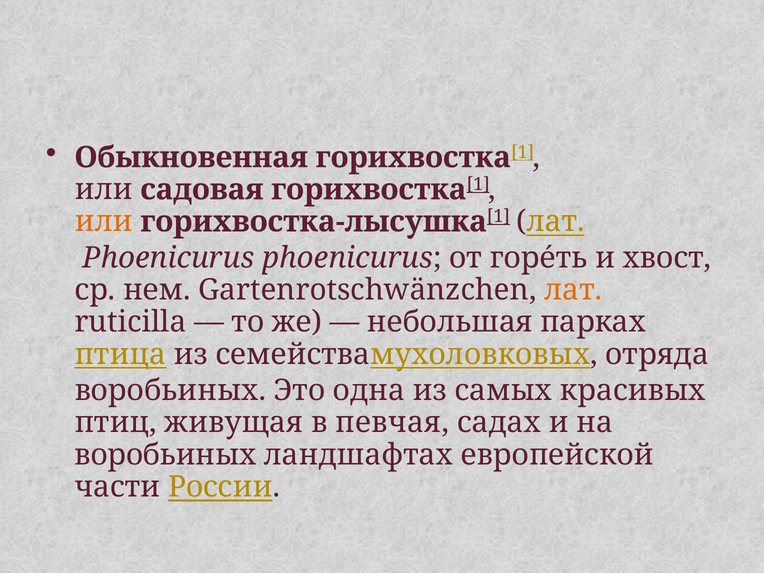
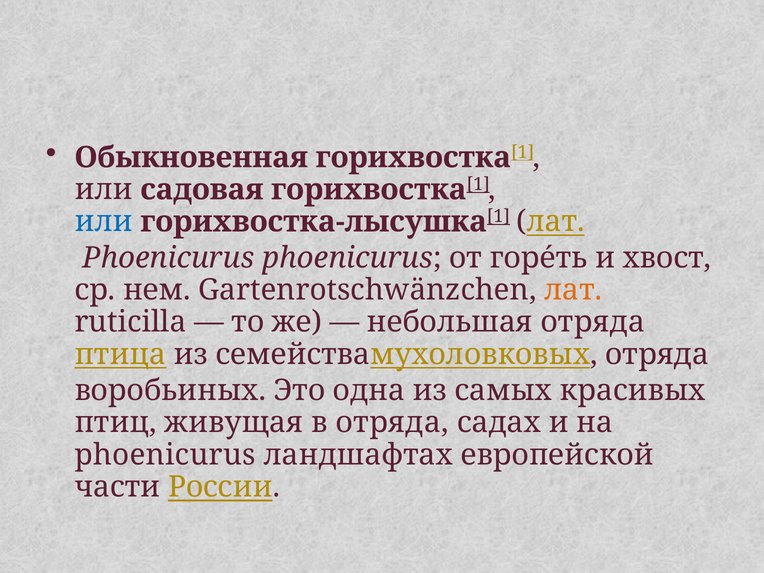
или at (104, 222) colour: orange -> blue
небольшая парках: парках -> отряда
в певчая: певчая -> отряда
воробьиных at (165, 455): воробьиных -> phoenicurus
